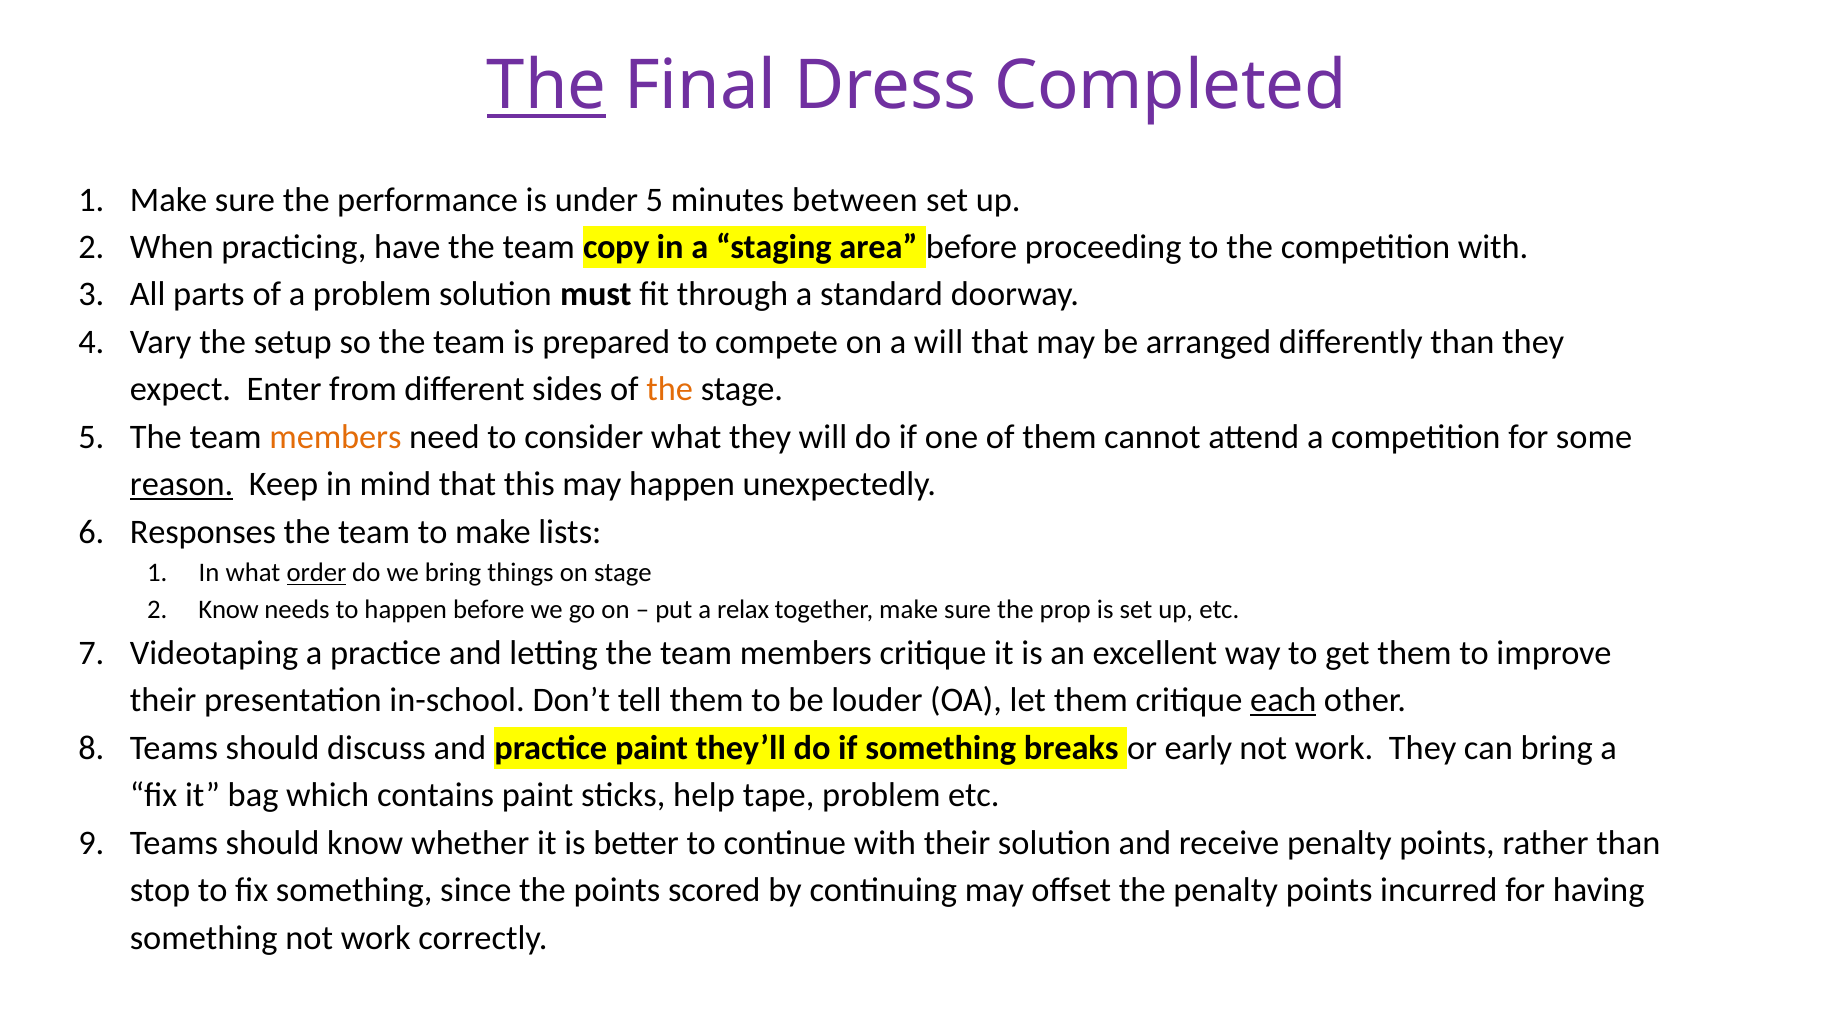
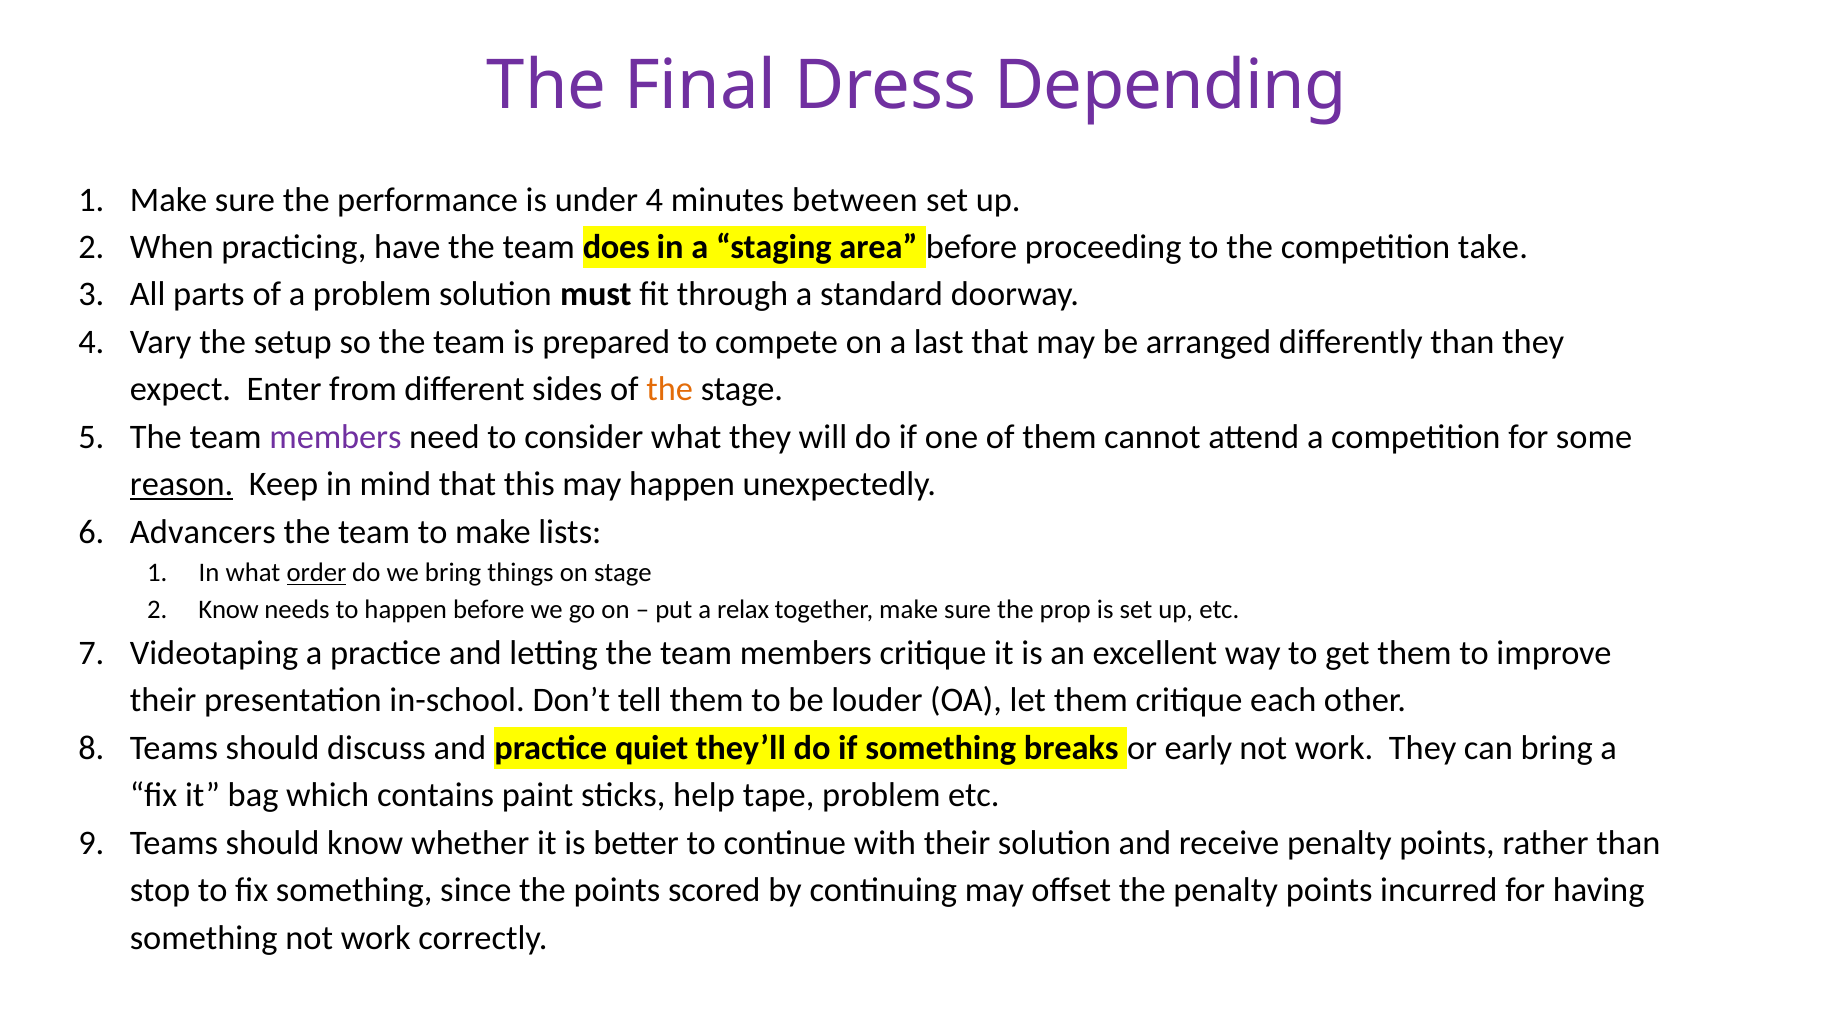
The at (547, 86) underline: present -> none
Completed: Completed -> Depending
under 5: 5 -> 4
copy: copy -> does
competition with: with -> take
a will: will -> last
members at (336, 437) colour: orange -> purple
Responses: Responses -> Advancers
each underline: present -> none
practice paint: paint -> quiet
